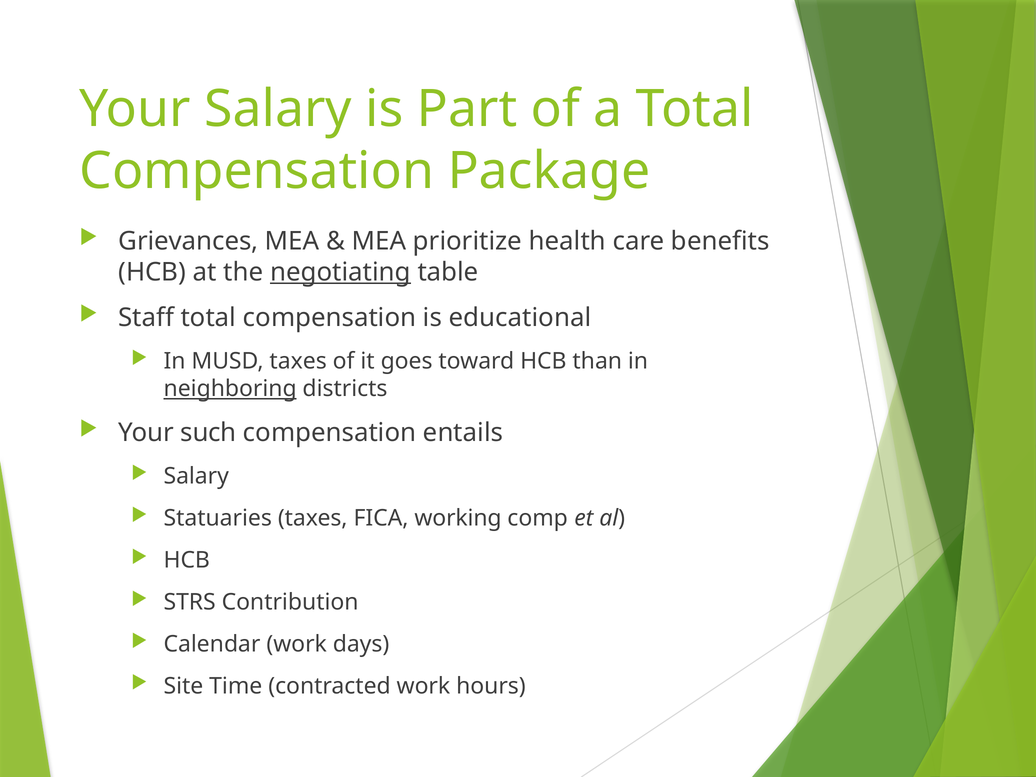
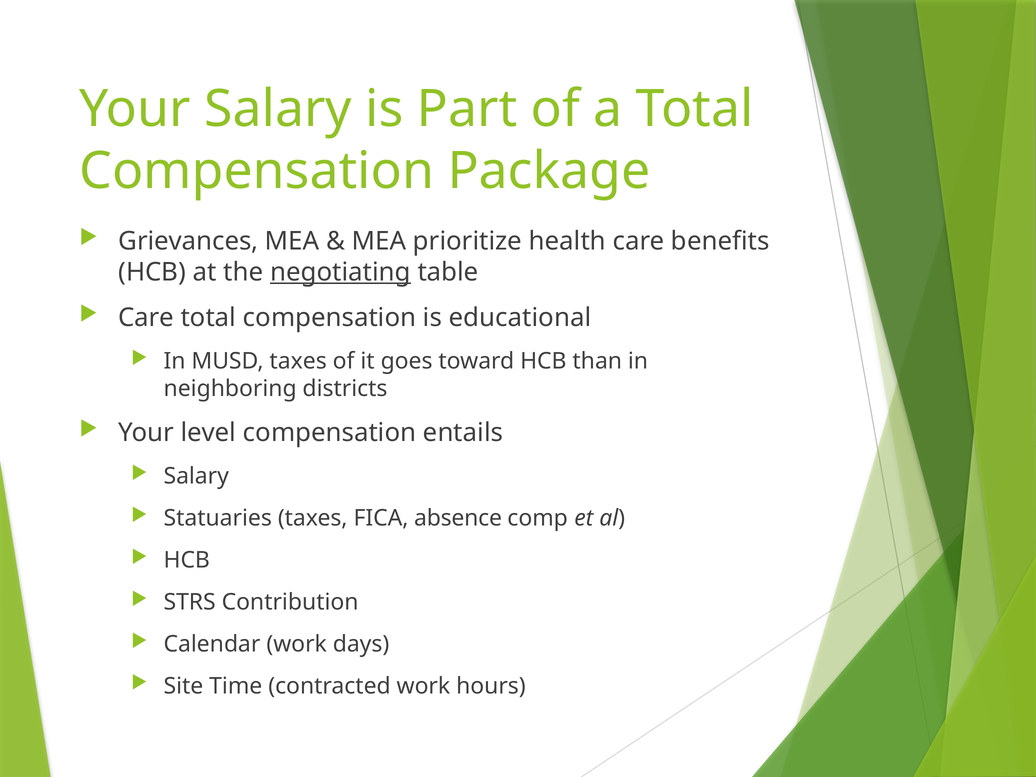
Staff at (146, 318): Staff -> Care
neighboring underline: present -> none
such: such -> level
working: working -> absence
